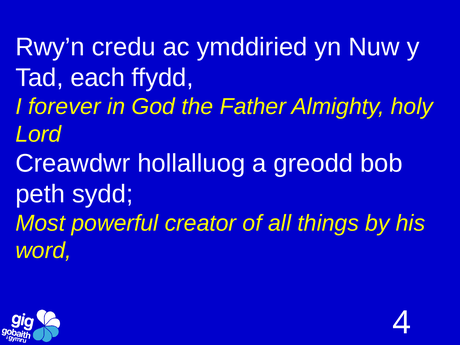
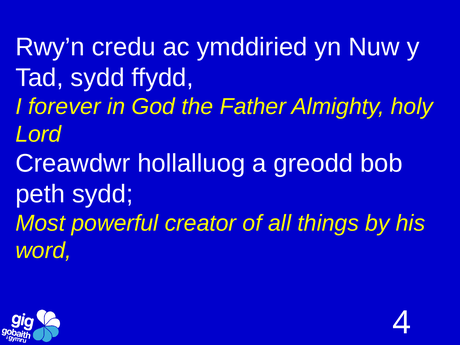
Tad each: each -> sydd
